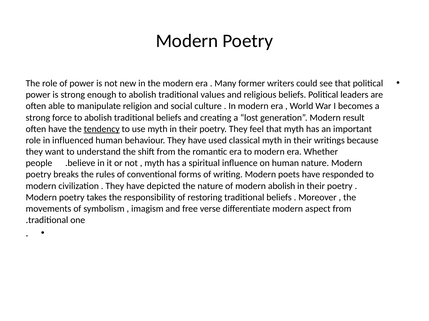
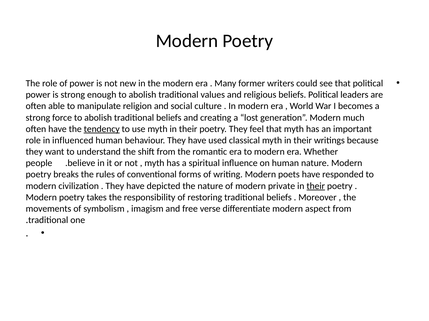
result: result -> much
modern abolish: abolish -> private
their at (316, 186) underline: none -> present
